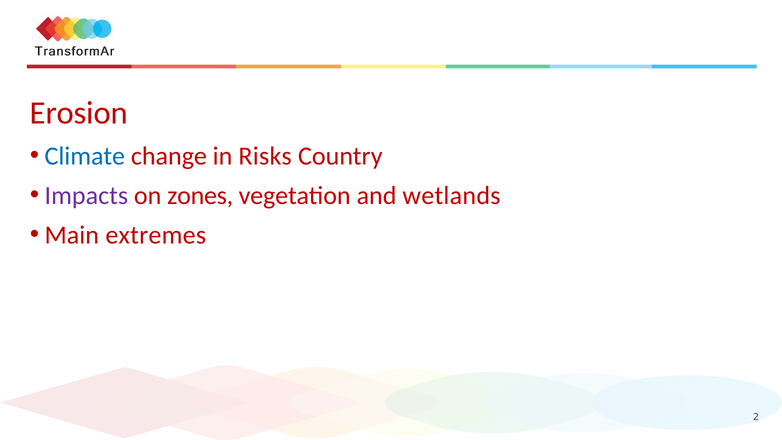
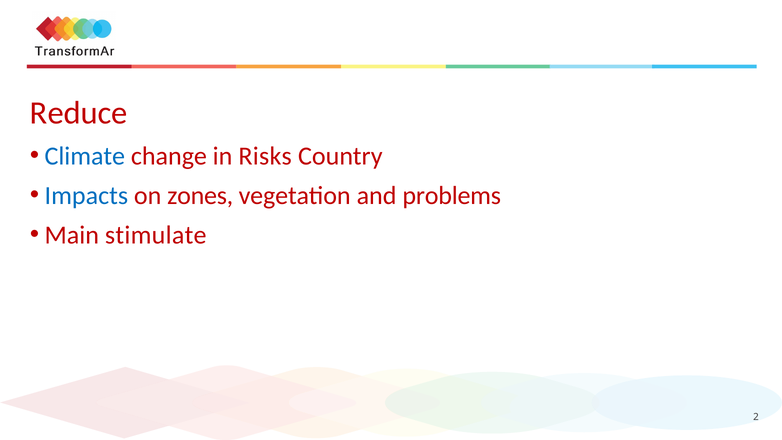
Erosion: Erosion -> Reduce
Impacts colour: purple -> blue
wetlands: wetlands -> problems
extremes: extremes -> stimulate
